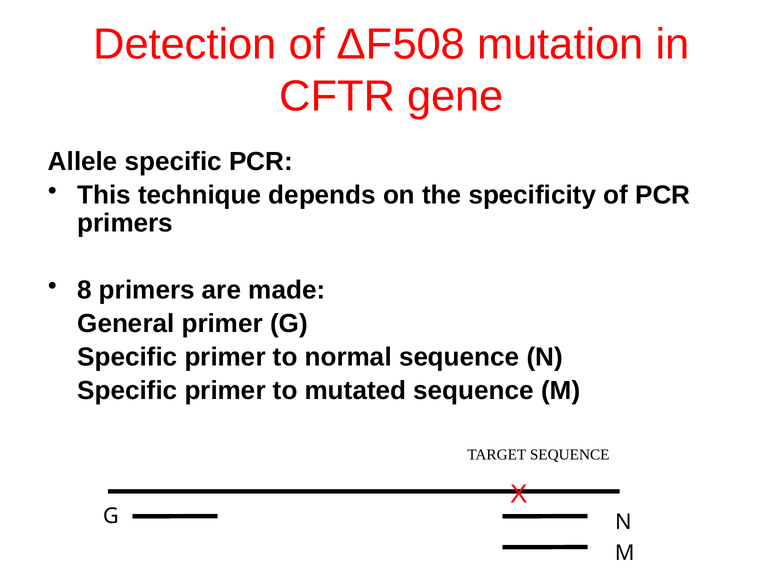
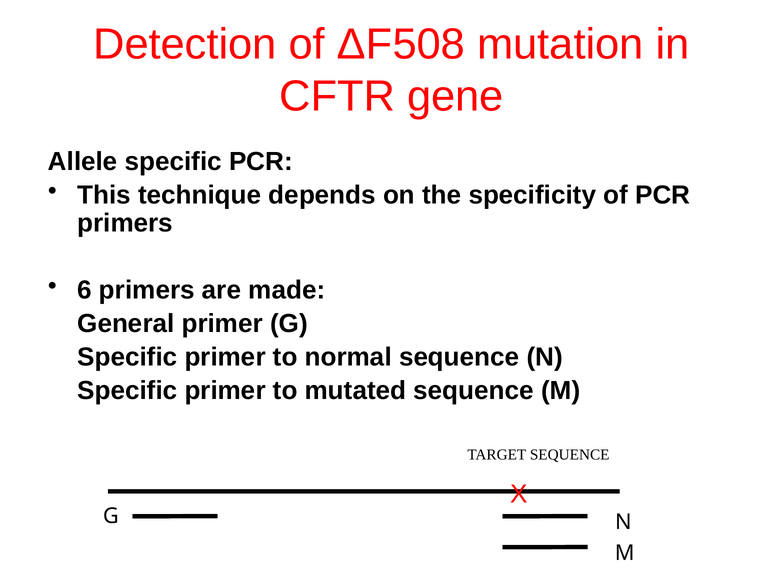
8: 8 -> 6
